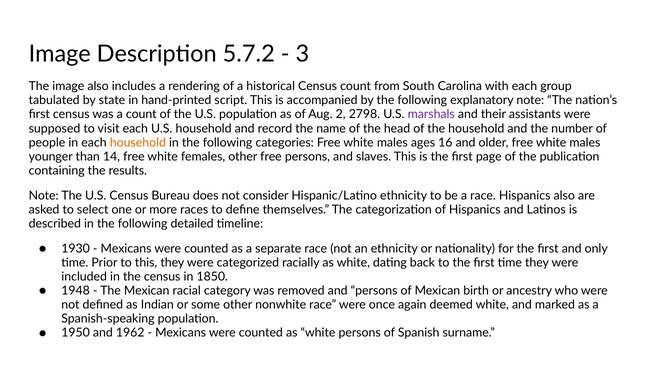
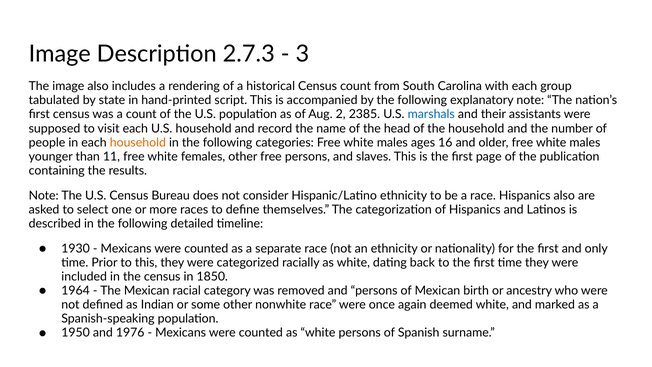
5.7.2: 5.7.2 -> 2.7.3
2798: 2798 -> 2385
marshals colour: purple -> blue
14: 14 -> 11
1948: 1948 -> 1964
1962: 1962 -> 1976
